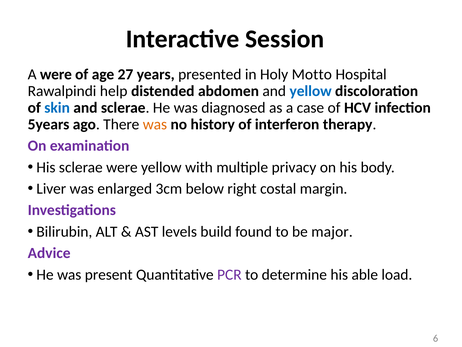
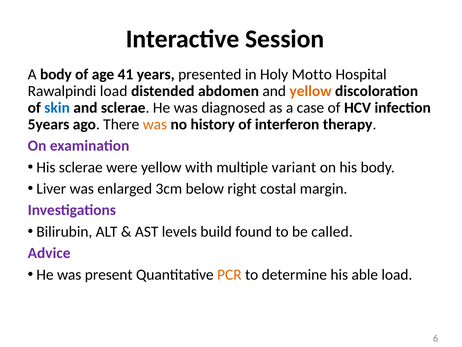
A were: were -> body
27: 27 -> 41
Rawalpindi help: help -> load
yellow at (311, 91) colour: blue -> orange
privacy: privacy -> variant
major: major -> called
PCR colour: purple -> orange
